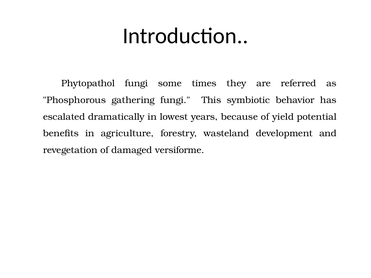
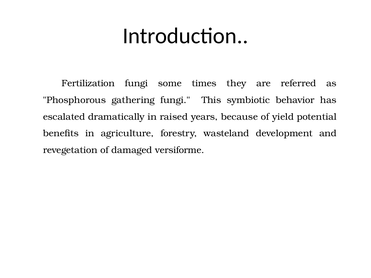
Phytopathol: Phytopathol -> Fertilization
lowest: lowest -> raised
